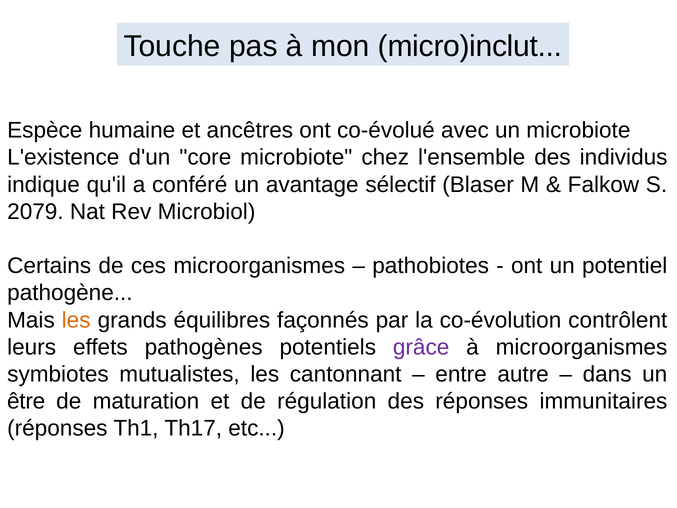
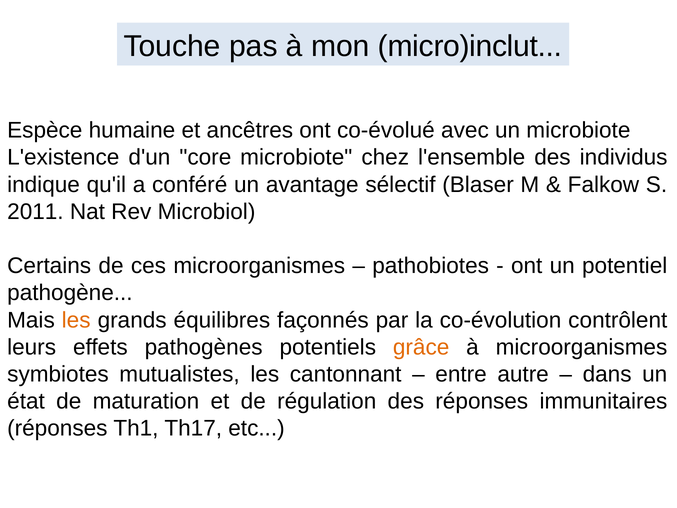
2079: 2079 -> 2011
grâce colour: purple -> orange
être: être -> état
